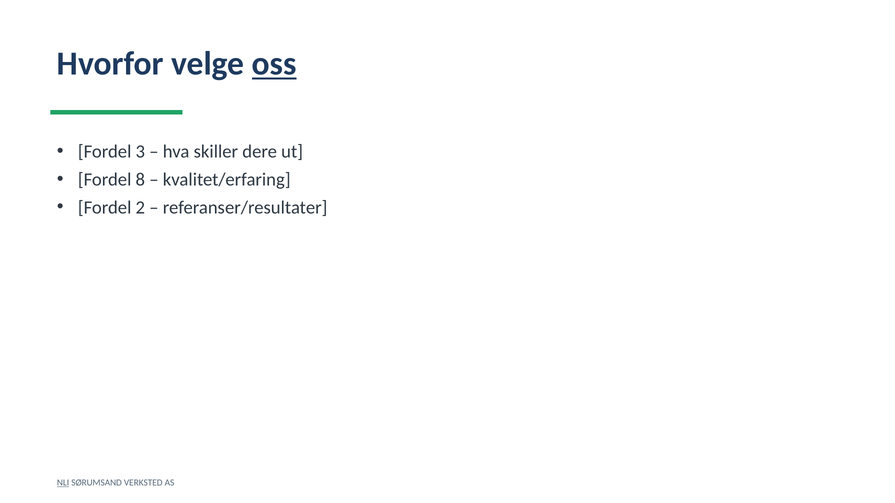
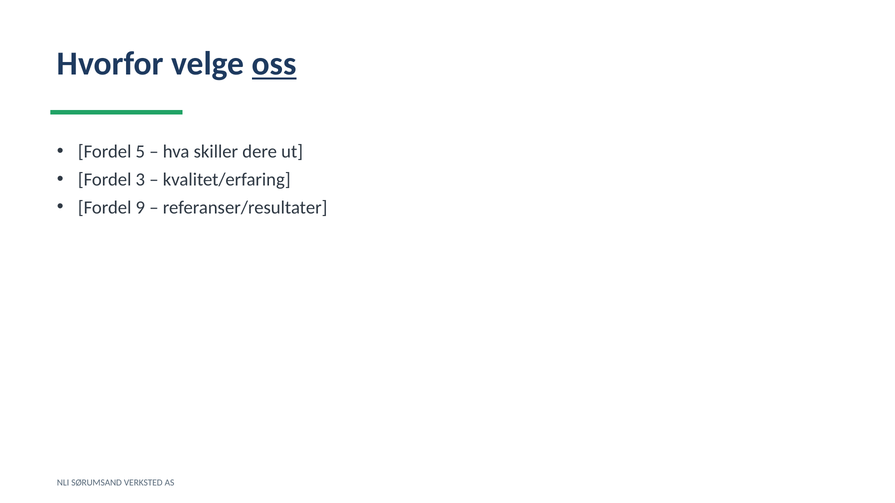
3: 3 -> 5
8: 8 -> 3
2: 2 -> 9
NLI underline: present -> none
